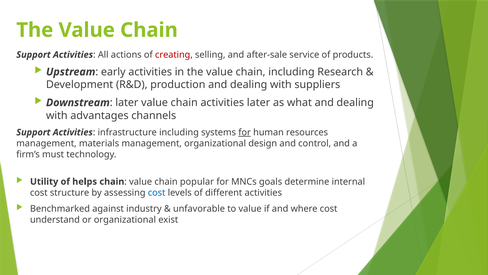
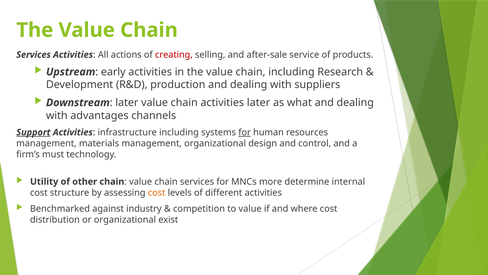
Support at (33, 55): Support -> Services
Support at (33, 132) underline: none -> present
helps: helps -> other
popular at (197, 181): popular -> services
goals: goals -> more
cost at (157, 192) colour: blue -> orange
unfavorable: unfavorable -> competition
understand: understand -> distribution
